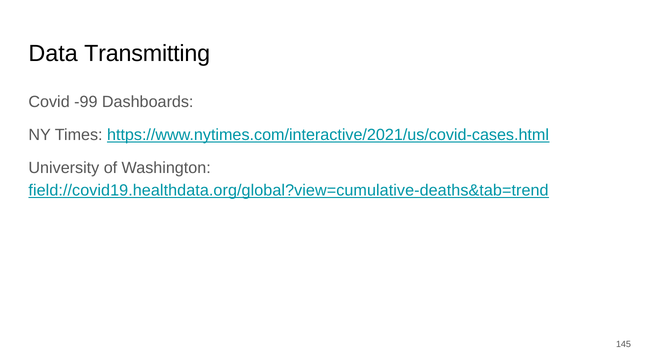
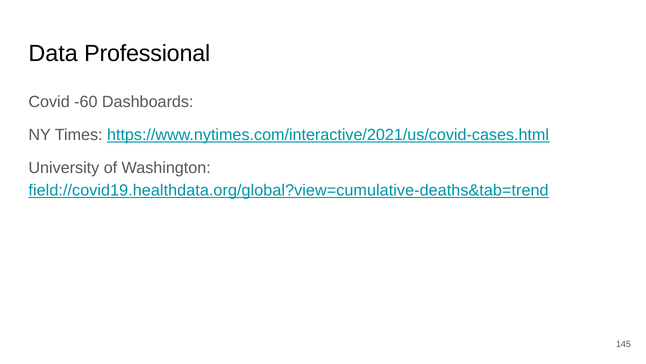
Transmitting: Transmitting -> Professional
-99: -99 -> -60
